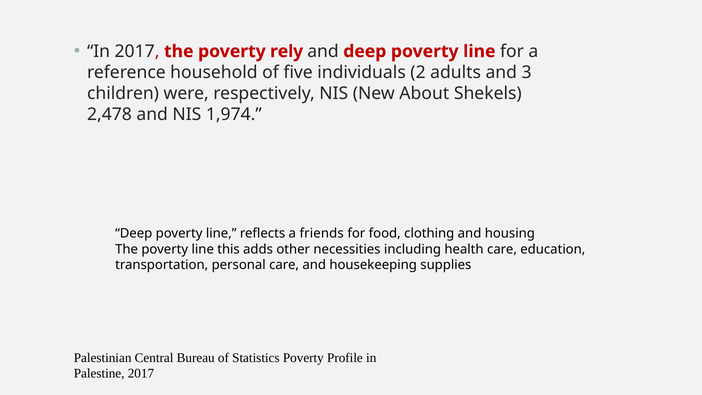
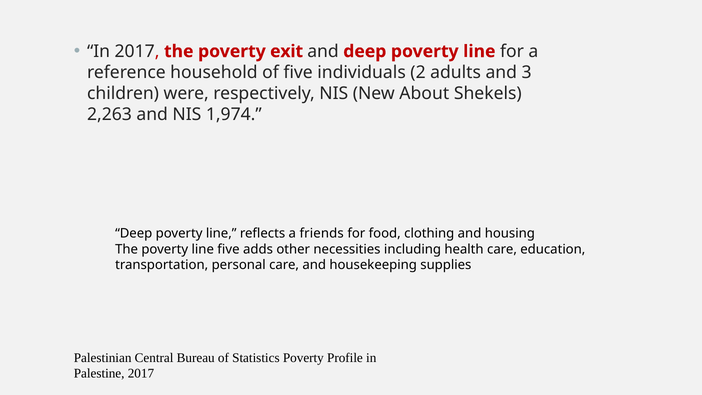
rely: rely -> exit
2,478: 2,478 -> 2,263
line this: this -> five
